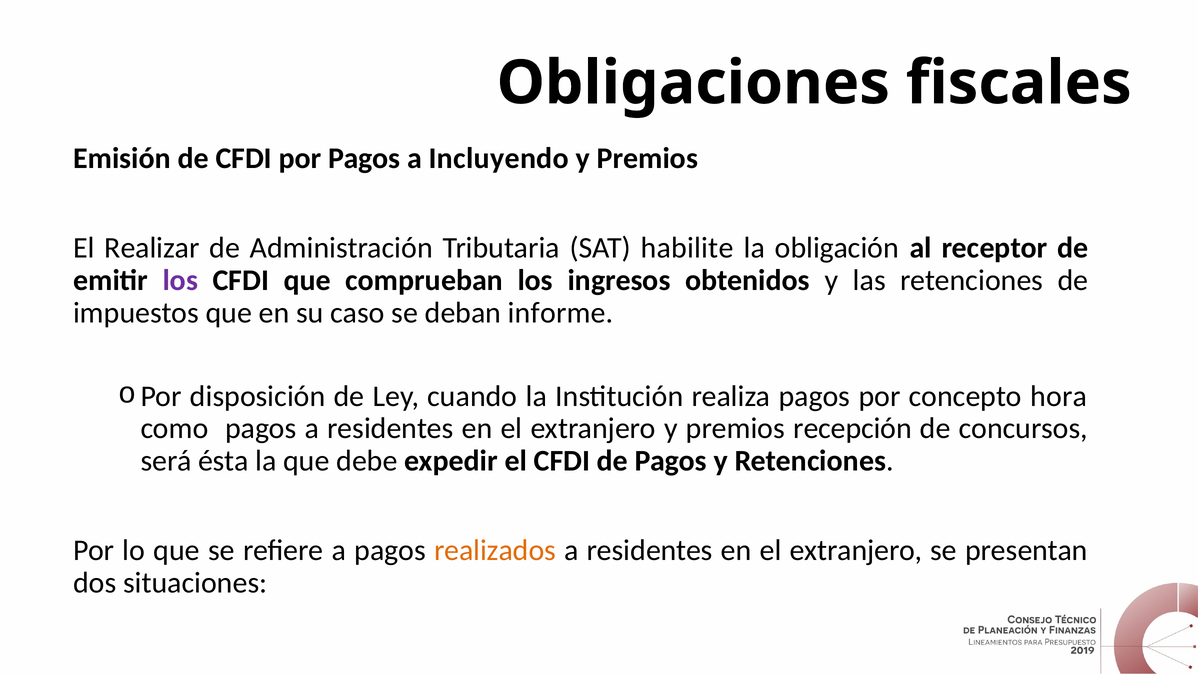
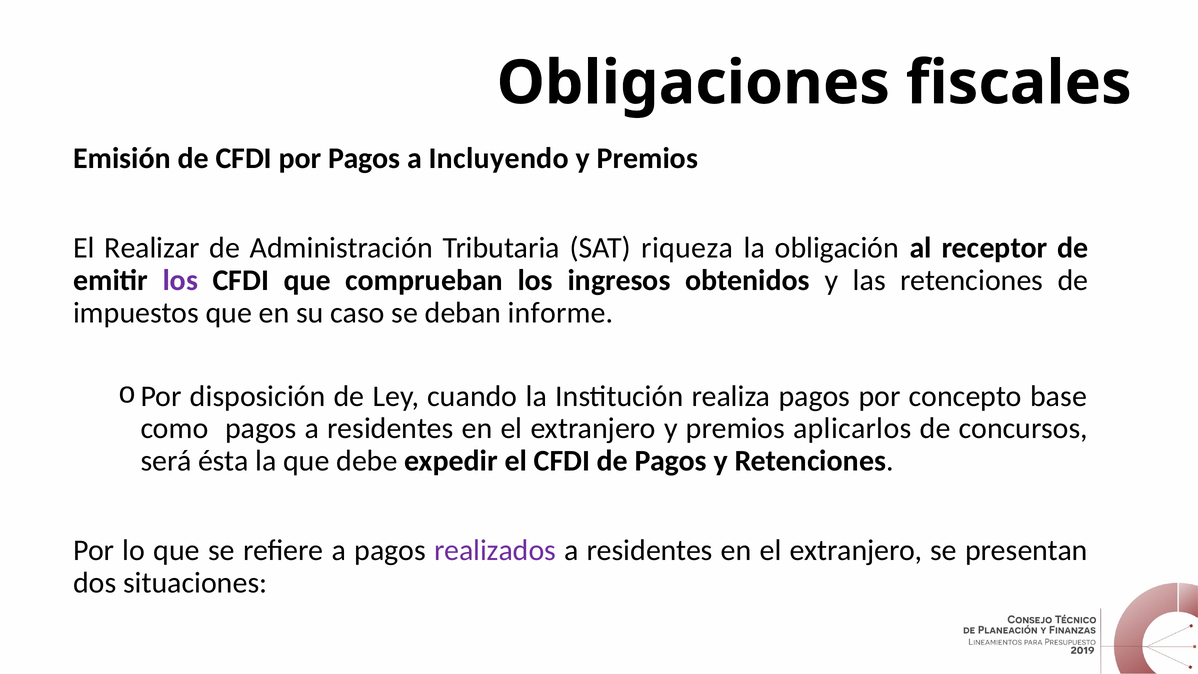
habilite: habilite -> riqueza
hora: hora -> base
recepción: recepción -> aplicarlos
realizados colour: orange -> purple
